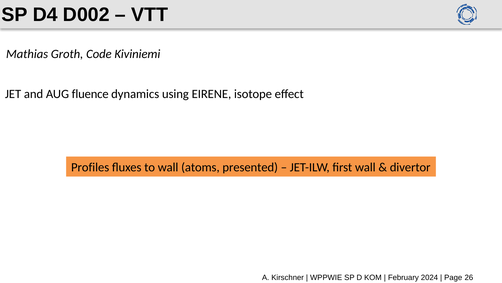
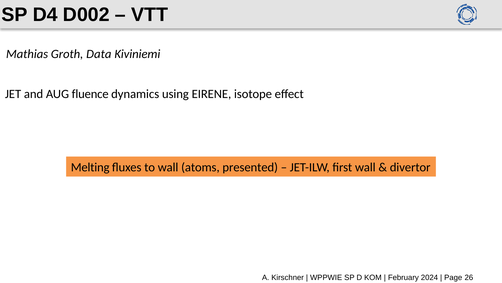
Code: Code -> Data
Profiles: Profiles -> Melting
